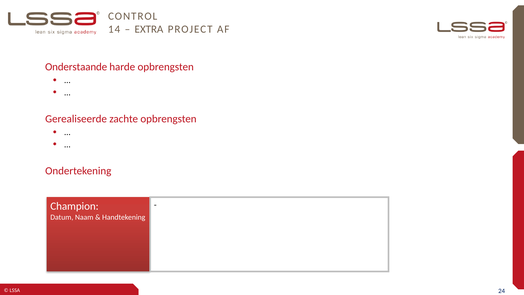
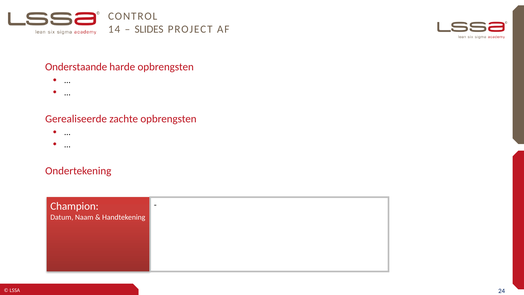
EXTRA: EXTRA -> SLIDES
